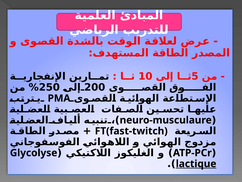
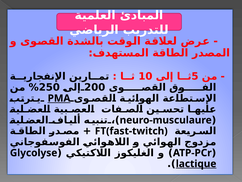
PMA underline: none -> present
